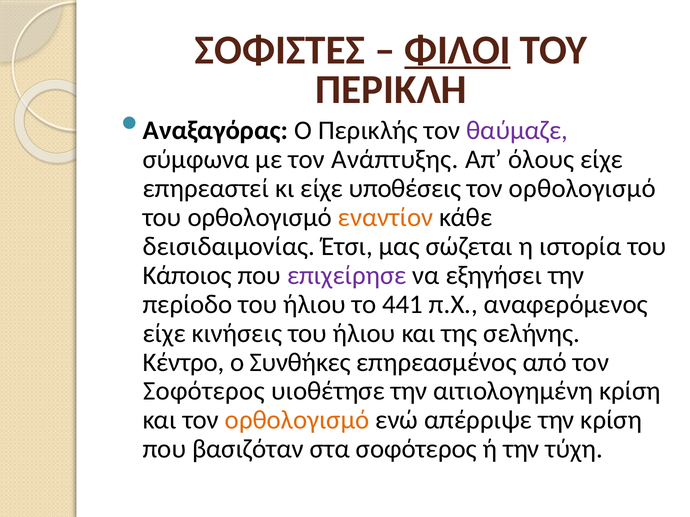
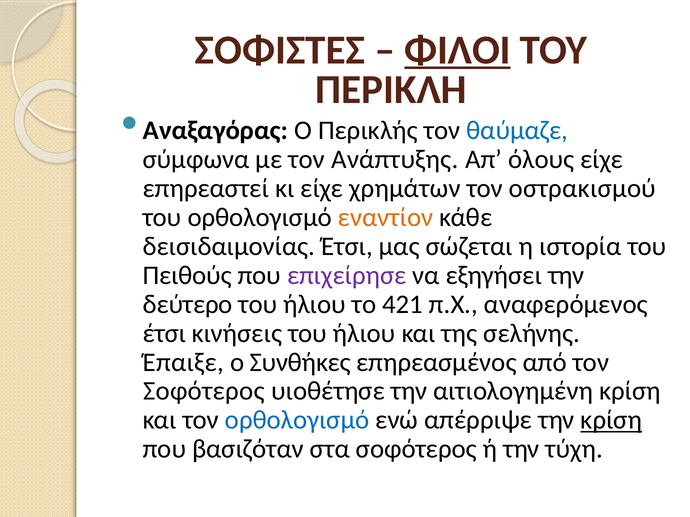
θαύμαζε colour: purple -> blue
υποθέσεις: υποθέσεις -> χρημάτων
ορθολογισμό at (582, 189): ορθολογισμό -> οστρακισμού
Κάποιος: Κάποιος -> Πειθούς
περίοδο: περίοδο -> δεύτερο
441: 441 -> 421
είχε at (164, 334): είχε -> έτσι
Κέντρο: Κέντρο -> Έπαιξε
ορθολογισμό at (297, 420) colour: orange -> blue
κρίση at (611, 420) underline: none -> present
